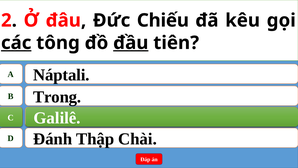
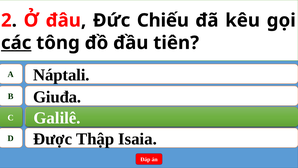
đầu underline: present -> none
Trong: Trong -> Giuđa
Đánh: Đánh -> Được
Chài: Chài -> Isaia
